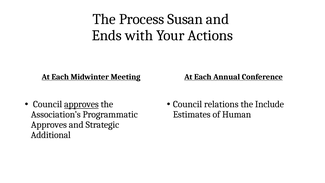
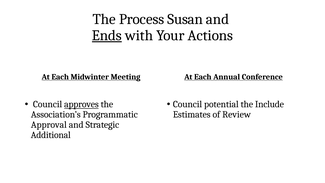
Ends underline: none -> present
relations: relations -> potential
Human: Human -> Review
Approves at (49, 125): Approves -> Approval
